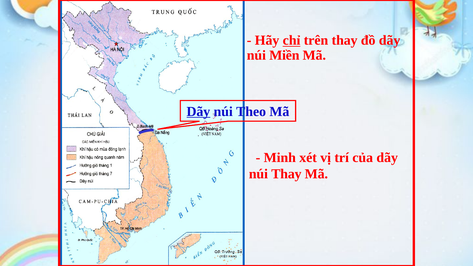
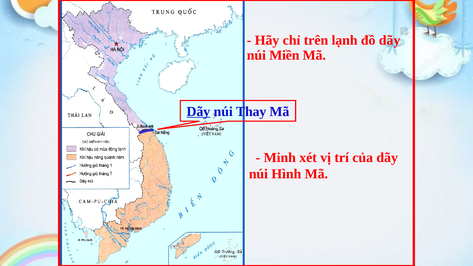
chỉ underline: present -> none
trên thay: thay -> lạnh
Theo: Theo -> Thay
núi Thay: Thay -> Hình
